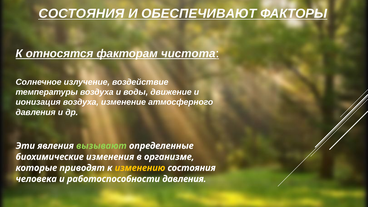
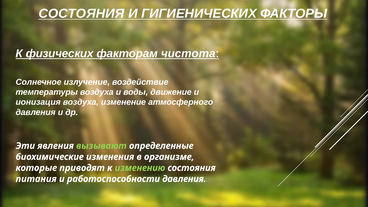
ОБЕСПЕЧИВАЮТ: ОБЕСПЕЧИВАЮТ -> ГИГИЕНИЧЕСКИХ
относятся: относятся -> физических
изменению colour: yellow -> light green
человека: человека -> питания
